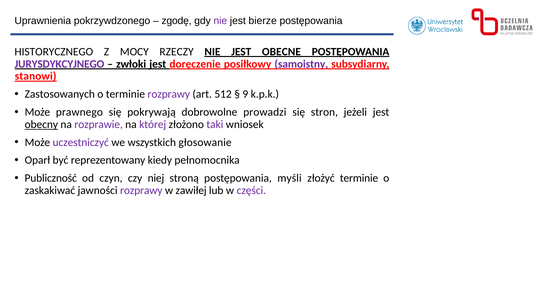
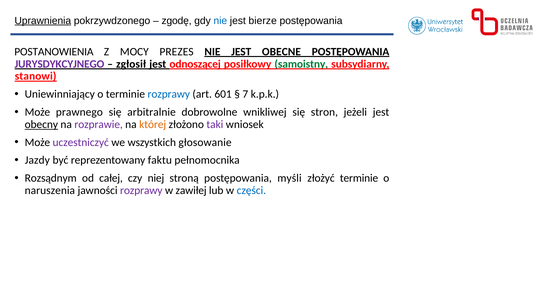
Uprawnienia underline: none -> present
nie at (220, 21) colour: purple -> blue
HISTORYCZNEGO: HISTORYCZNEGO -> POSTANOWIENIA
RZECZY: RZECZY -> PREZES
zwłoki: zwłoki -> zgłosił
doręczenie: doręczenie -> odnoszącej
samoistny colour: purple -> green
Zastosowanych: Zastosowanych -> Uniewinniający
rozprawy at (169, 94) colour: purple -> blue
512: 512 -> 601
9: 9 -> 7
pokrywają: pokrywają -> arbitralnie
prowadzi: prowadzi -> wnikliwej
której colour: purple -> orange
Oparł: Oparł -> Jazdy
kiedy: kiedy -> faktu
Publiczność: Publiczność -> Rozsądnym
czyn: czyn -> całej
zaskakiwać: zaskakiwać -> naruszenia
części colour: purple -> blue
